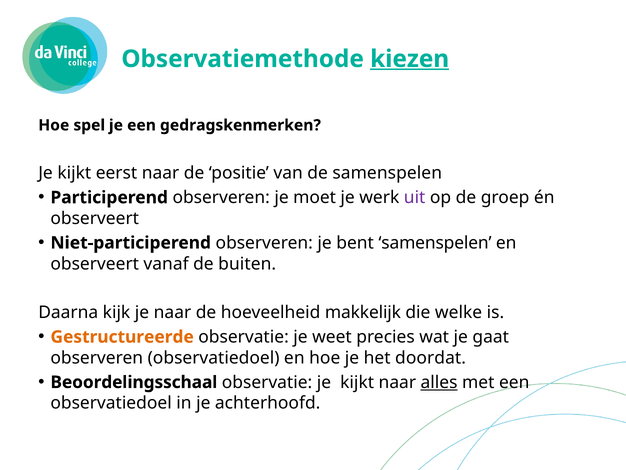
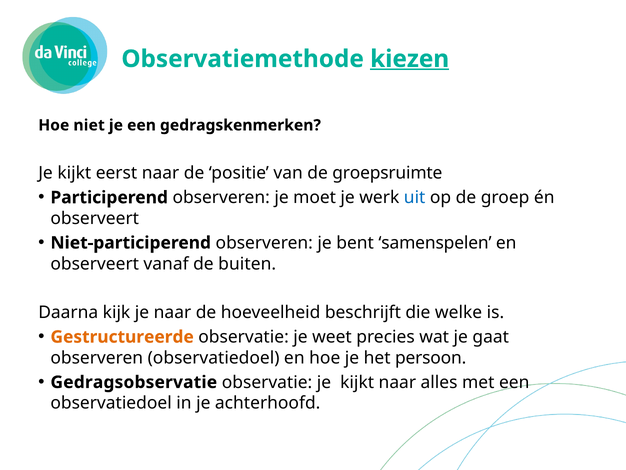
spel: spel -> niet
de samenspelen: samenspelen -> groepsruimte
uit colour: purple -> blue
makkelijk: makkelijk -> beschrijft
doordat: doordat -> persoon
Beoordelingsschaal: Beoordelingsschaal -> Gedragsobservatie
alles underline: present -> none
